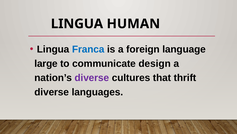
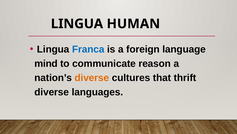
large: large -> mind
design: design -> reason
diverse at (92, 77) colour: purple -> orange
